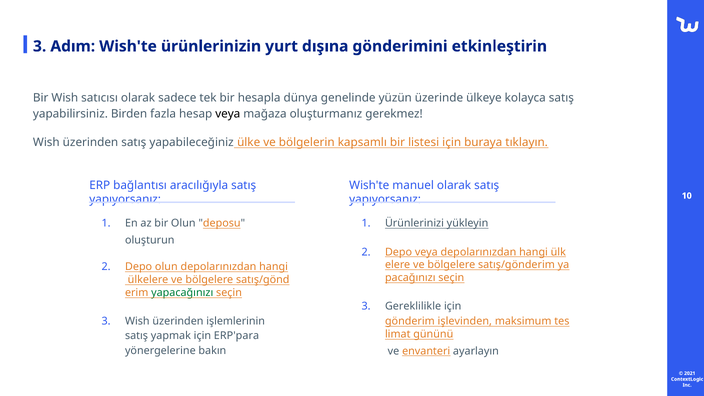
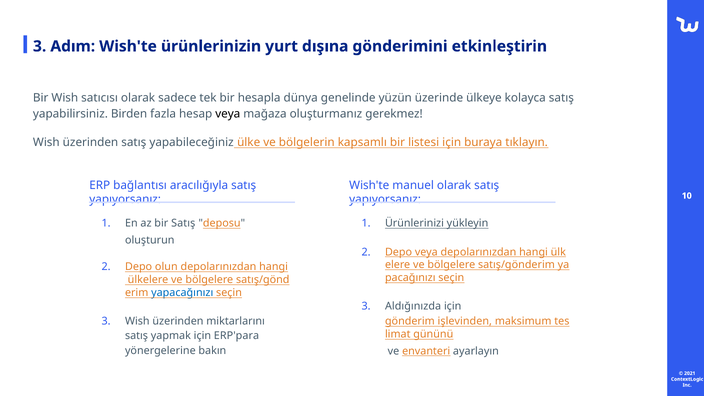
bir Olun: Olun -> Satış
yapacağınızı colour: green -> blue
Gereklilikle: Gereklilikle -> Aldığınızda
işlemlerinin: işlemlerinin -> miktarlarını
